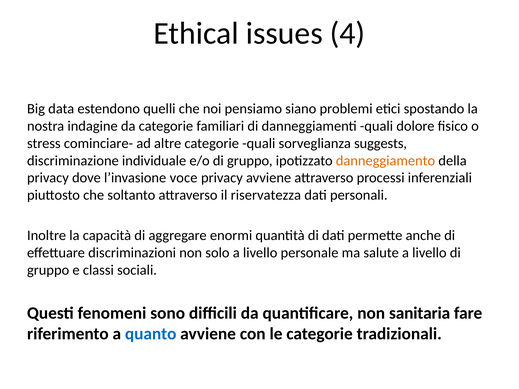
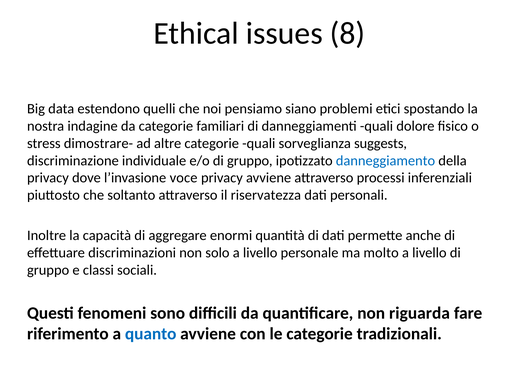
4: 4 -> 8
cominciare-: cominciare- -> dimostrare-
danneggiamento colour: orange -> blue
salute: salute -> molto
sanitaria: sanitaria -> riguarda
